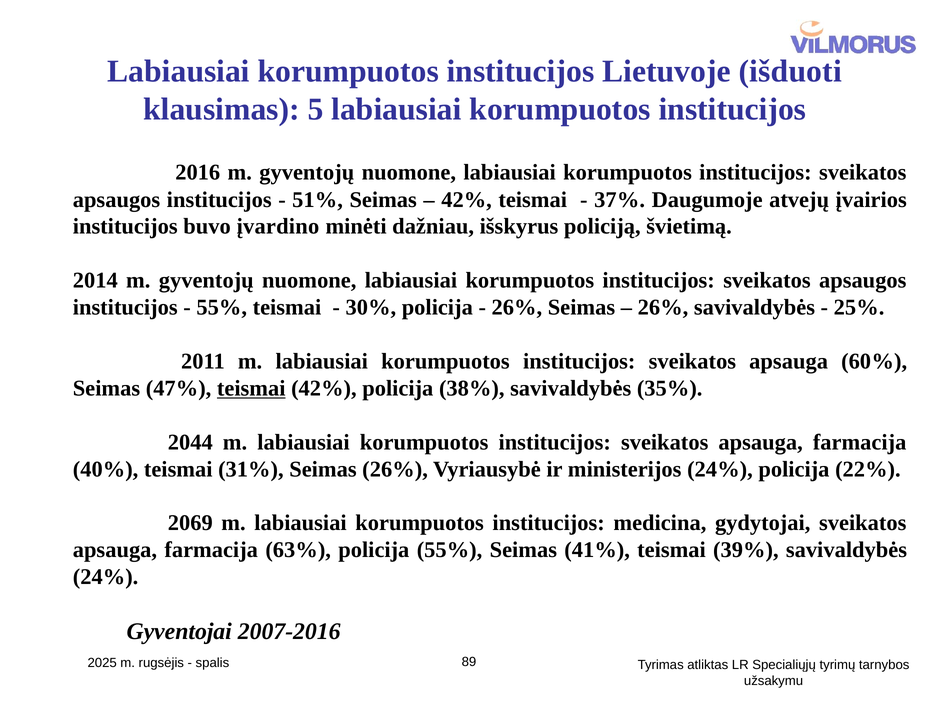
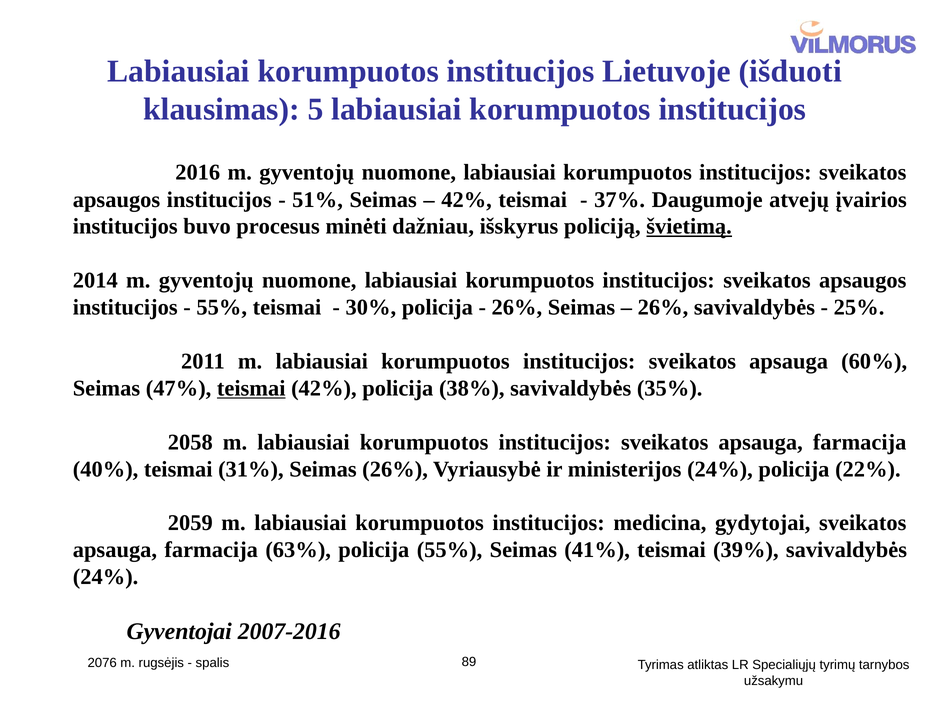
įvardino: įvardino -> procesus
švietimą underline: none -> present
2044: 2044 -> 2058
2069: 2069 -> 2059
2025: 2025 -> 2076
